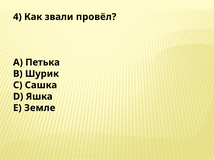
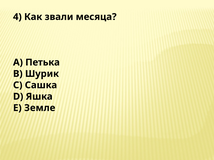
провёл: провёл -> месяца
